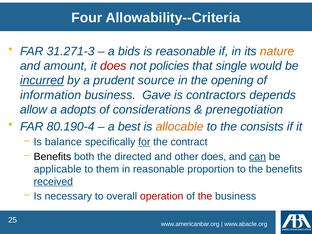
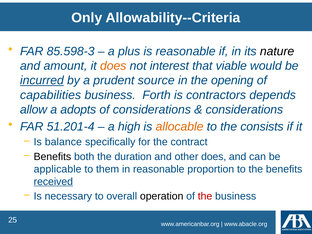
Four: Four -> Only
31.271-3: 31.271-3 -> 85.598-3
bids: bids -> plus
nature colour: orange -> black
does at (113, 66) colour: red -> orange
policies: policies -> interest
single: single -> viable
information: information -> capabilities
Gave: Gave -> Forth
prenegotiation at (244, 110): prenegotiation -> considerations
80.190-4: 80.190-4 -> 51.201-4
best: best -> high
for underline: present -> none
directed: directed -> duration
can underline: present -> none
operation colour: red -> black
